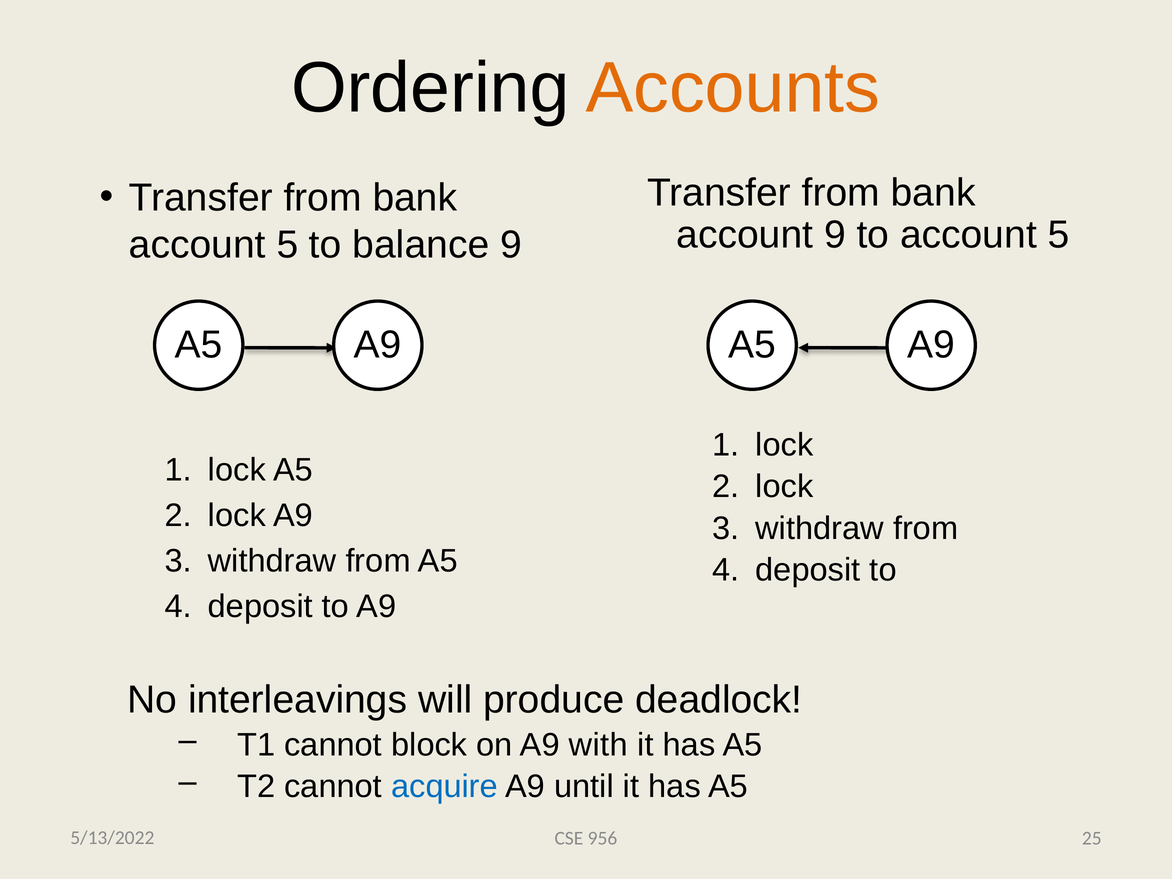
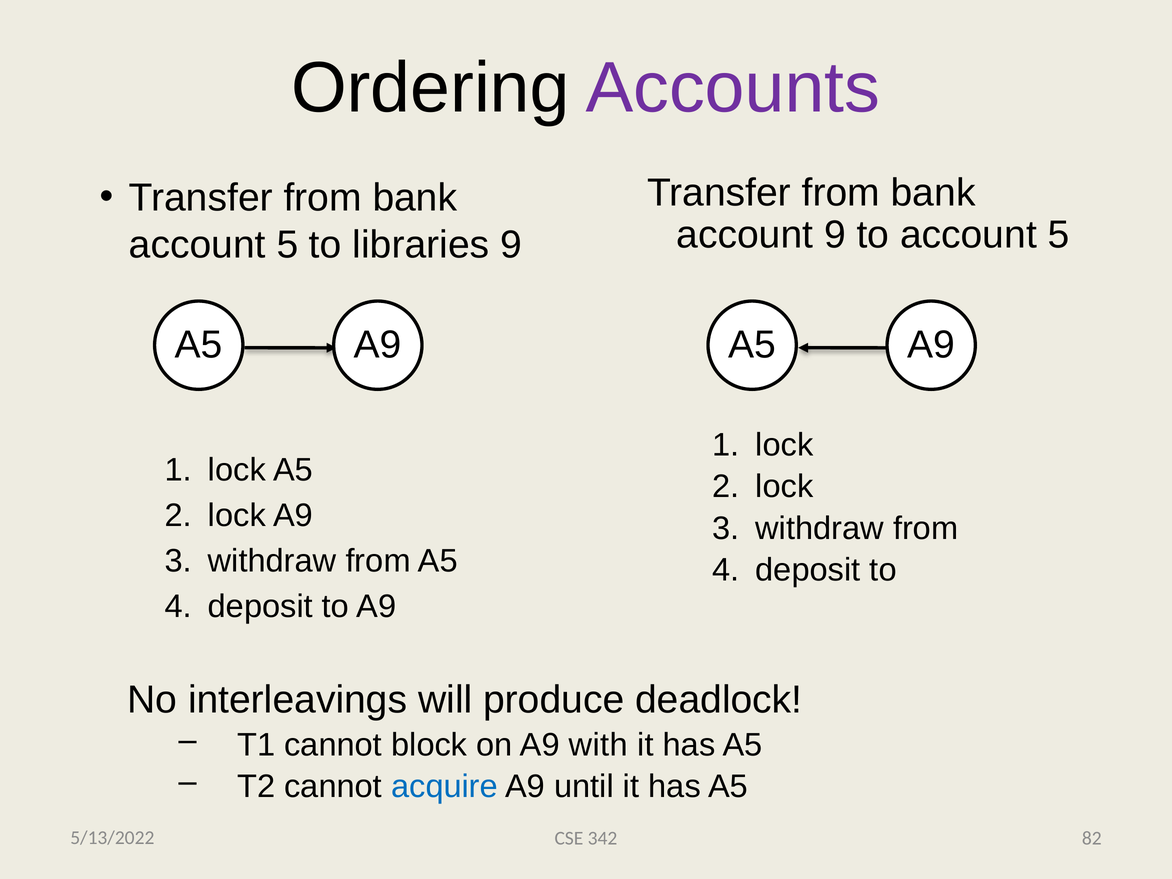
Accounts colour: orange -> purple
balance: balance -> libraries
956: 956 -> 342
25: 25 -> 82
